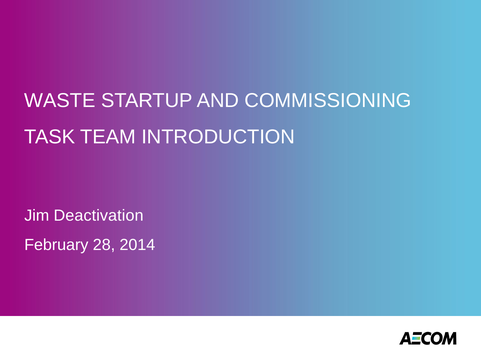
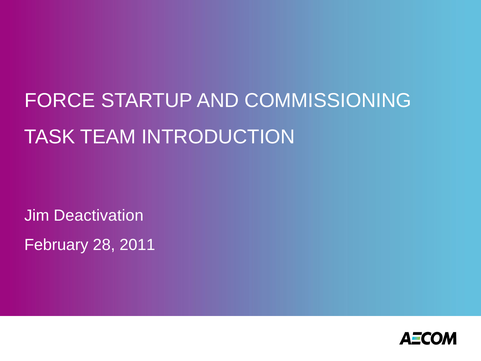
WASTE: WASTE -> FORCE
2014: 2014 -> 2011
